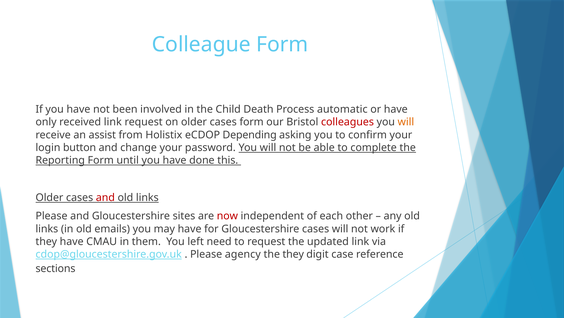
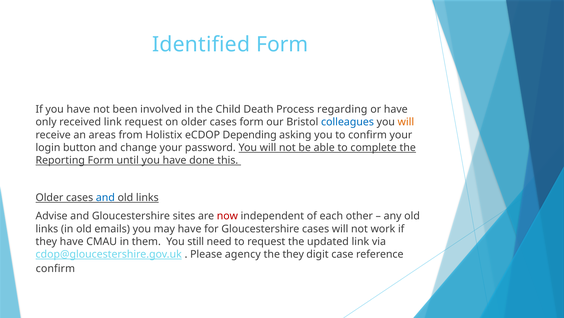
Colleague: Colleague -> Identified
automatic: automatic -> regarding
colleagues colour: red -> blue
assist: assist -> areas
and at (105, 197) colour: red -> blue
Please at (52, 216): Please -> Advise
left: left -> still
sections at (55, 268): sections -> confirm
